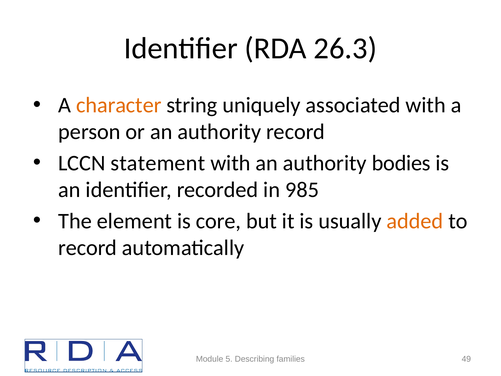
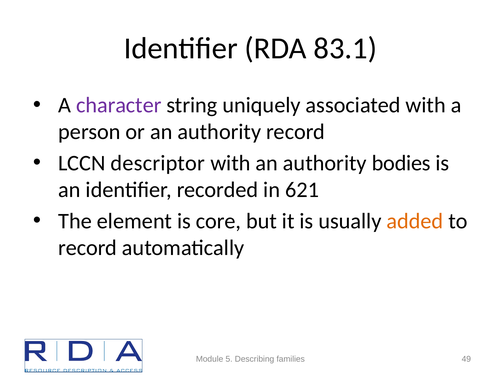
26.3: 26.3 -> 83.1
character colour: orange -> purple
statement: statement -> descriptor
985: 985 -> 621
